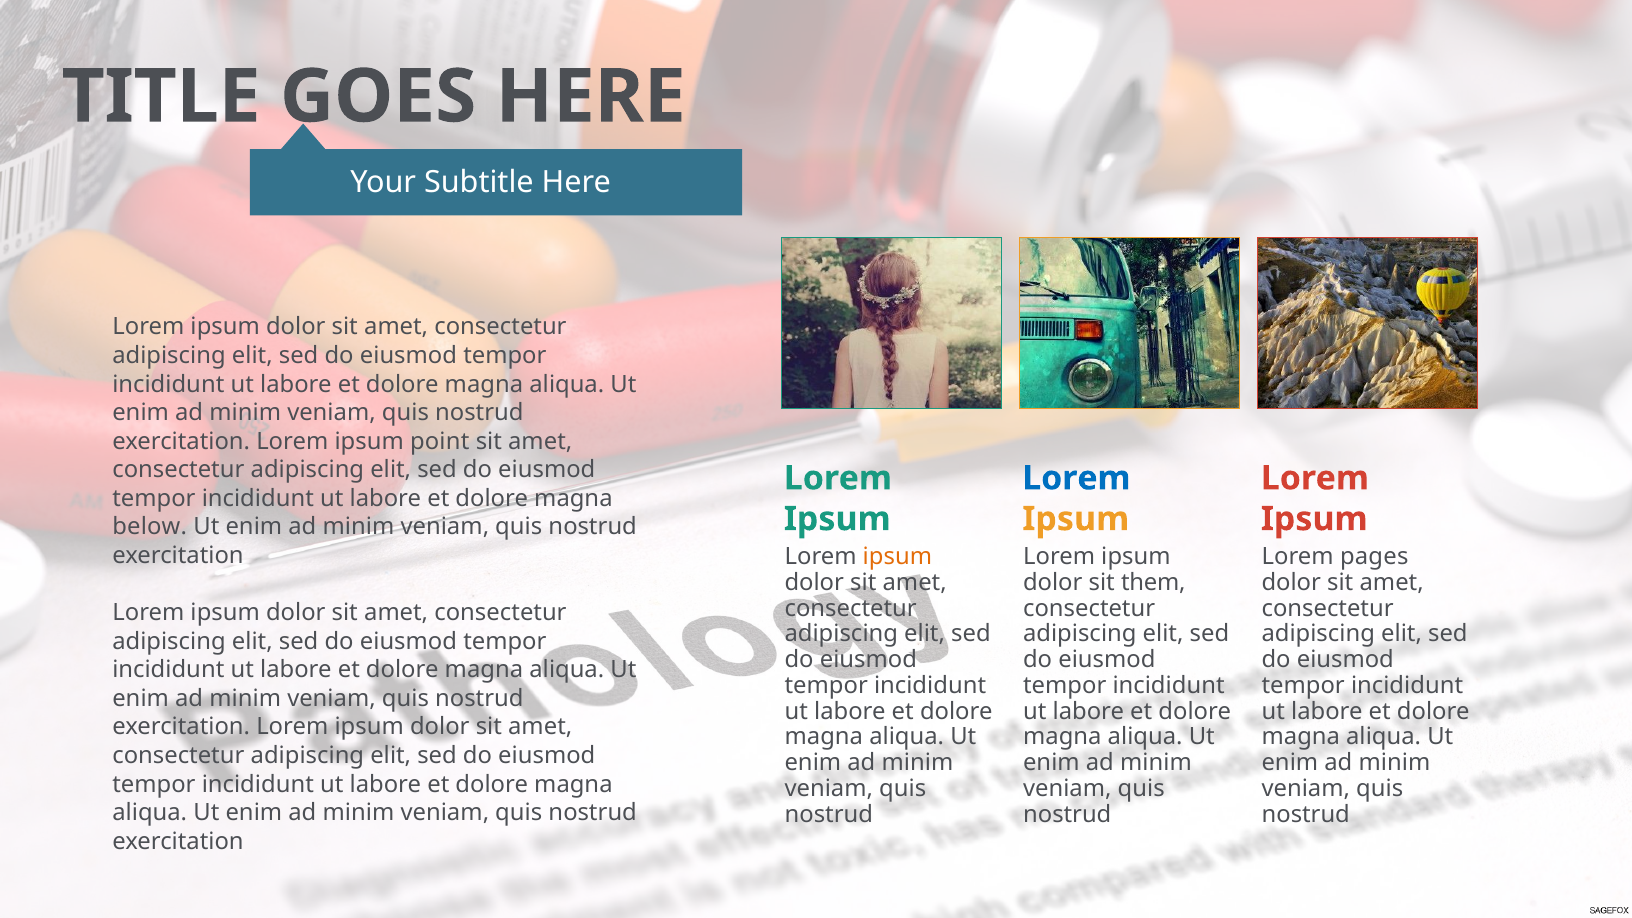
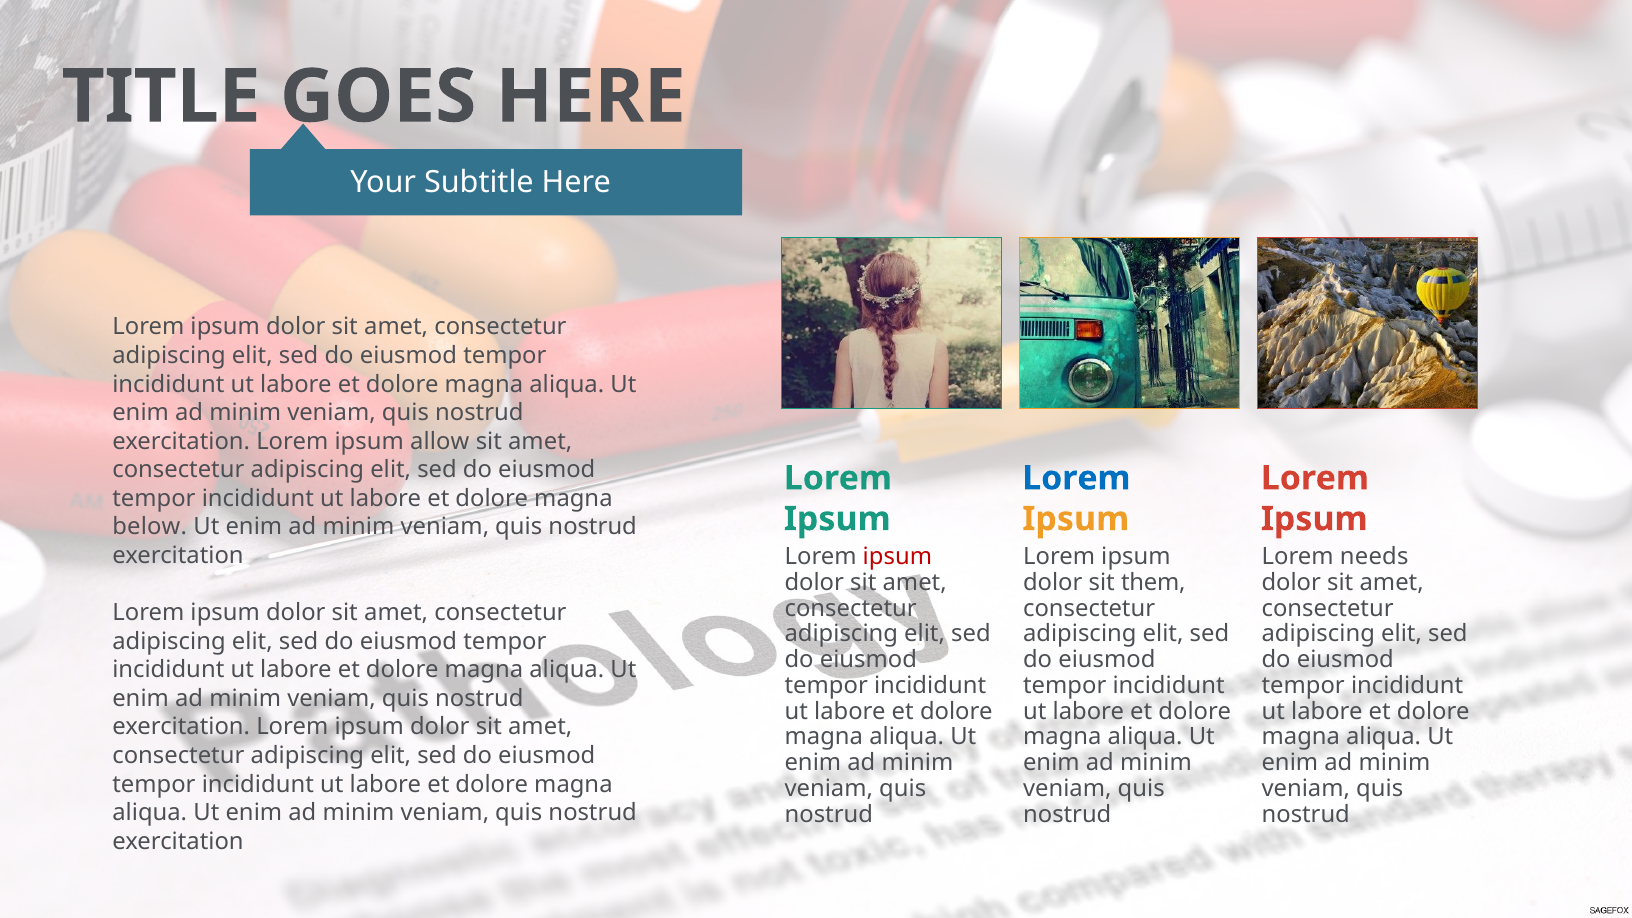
point: point -> allow
ipsum at (897, 557) colour: orange -> red
pages: pages -> needs
